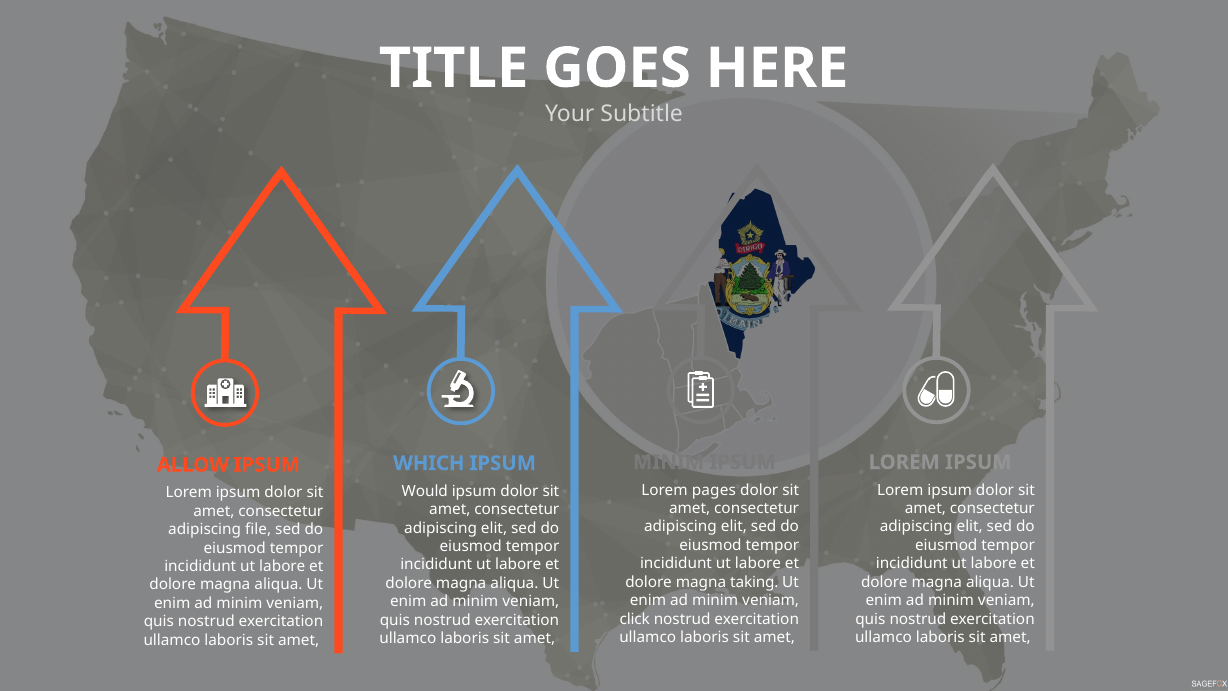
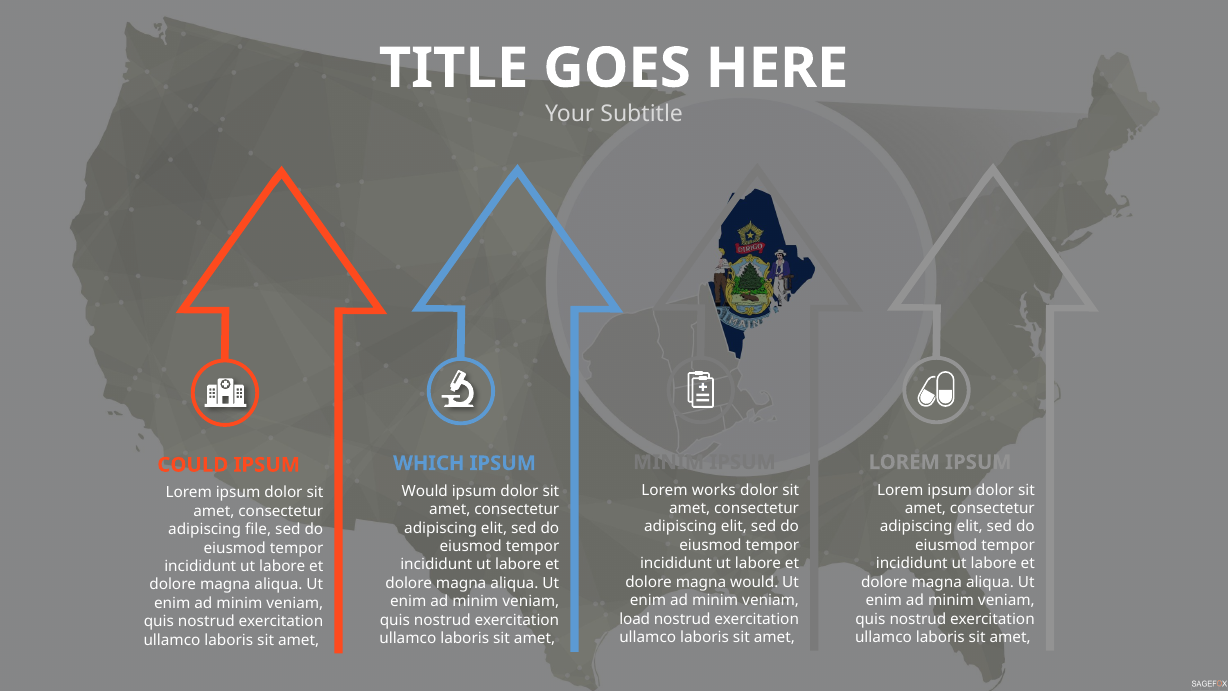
ALLOW: ALLOW -> COULD
pages: pages -> works
magna taking: taking -> would
click: click -> load
